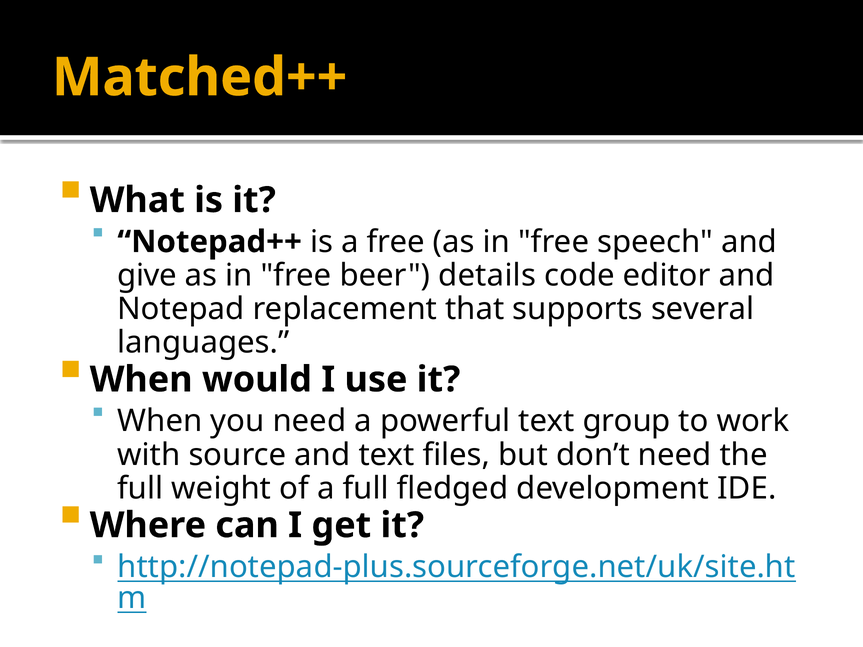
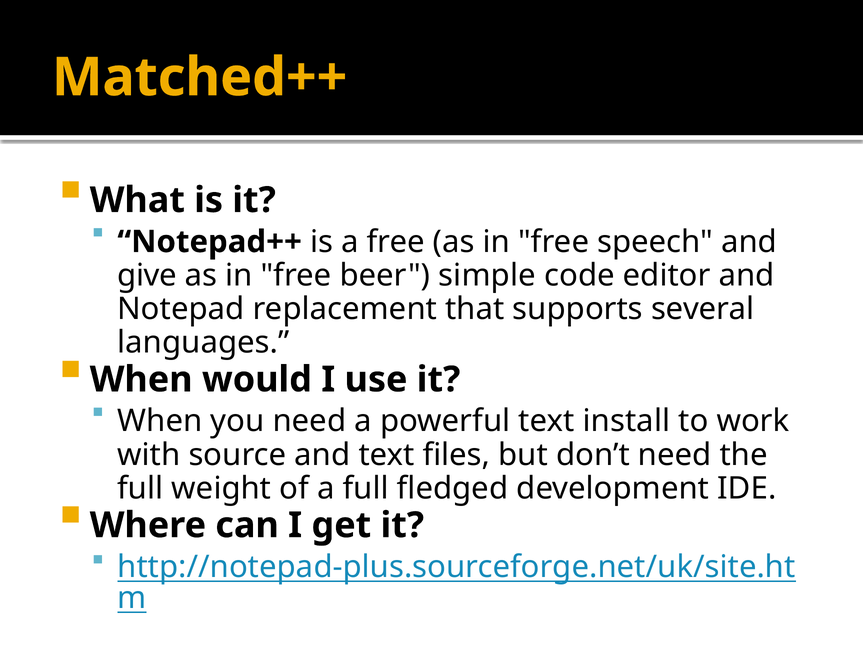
details: details -> simple
group: group -> install
